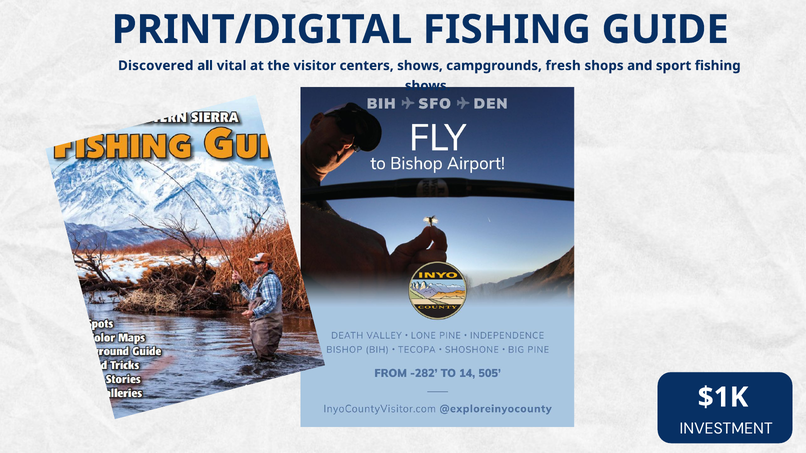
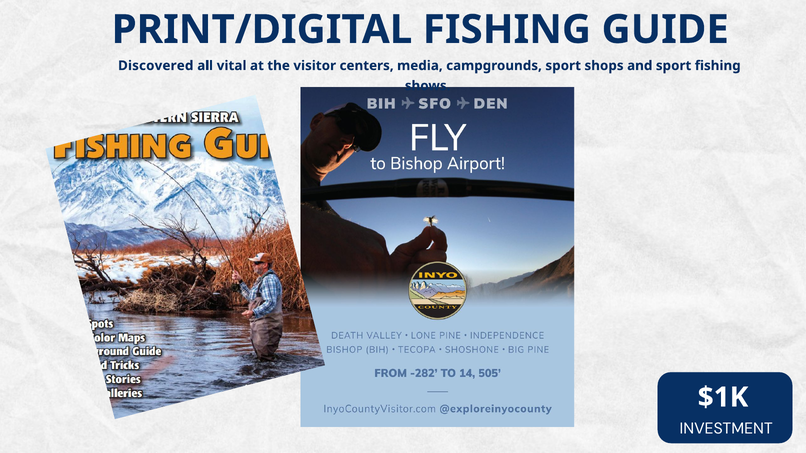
centers shows: shows -> media
campgrounds fresh: fresh -> sport
